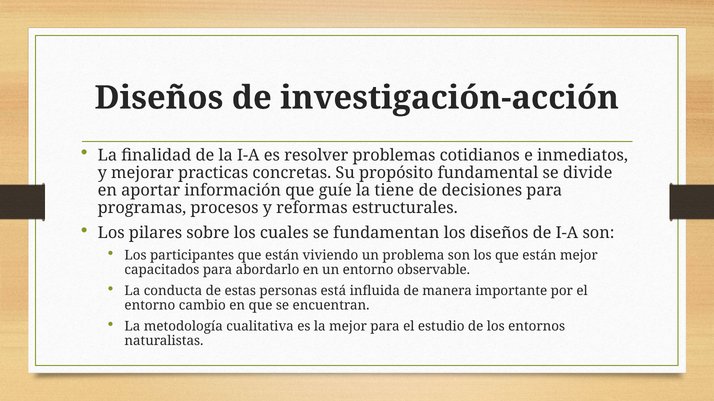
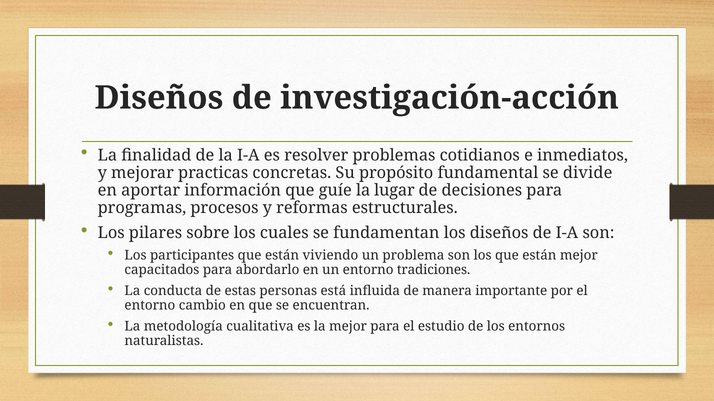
tiene: tiene -> lugar
observable: observable -> tradiciones
